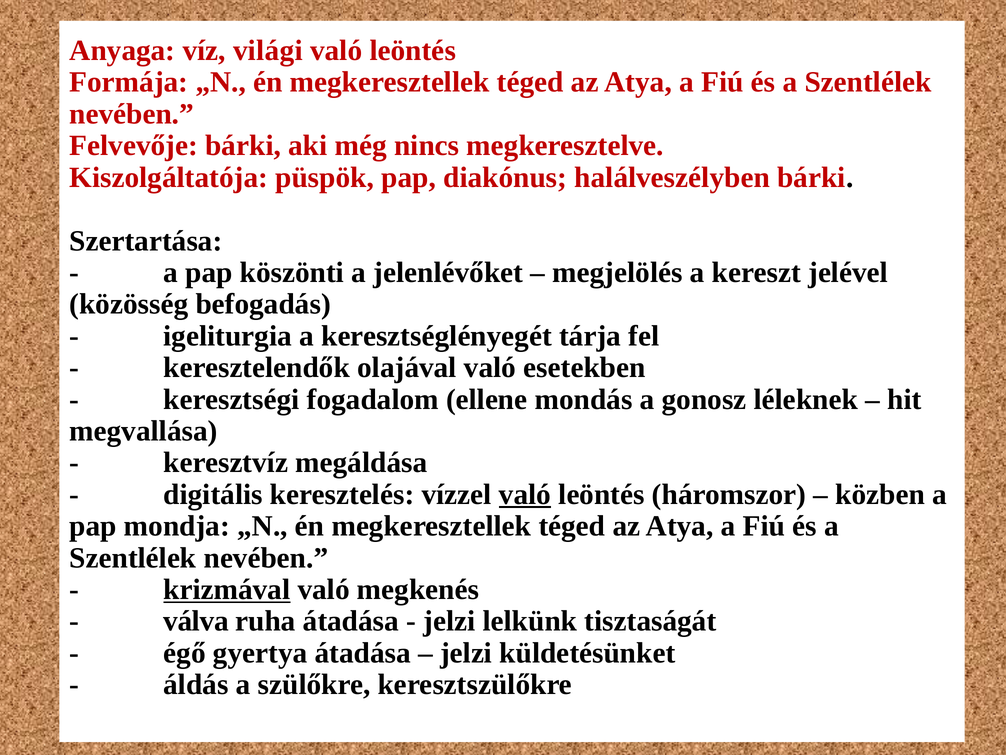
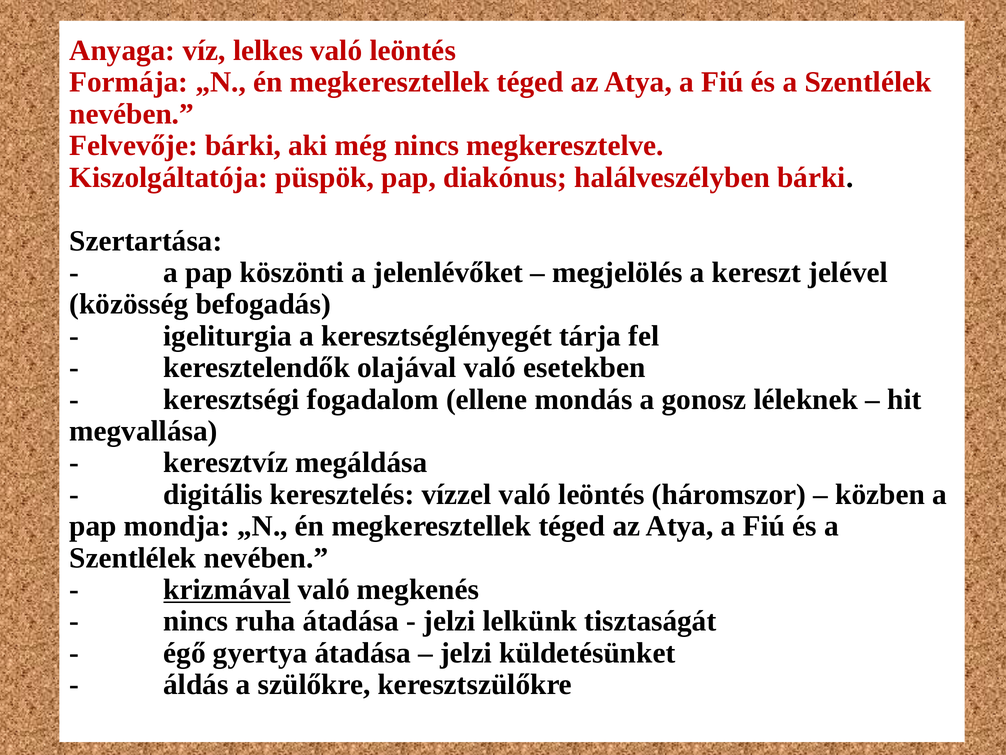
világi: világi -> lelkes
való at (525, 494) underline: present -> none
válva at (196, 621): válva -> nincs
